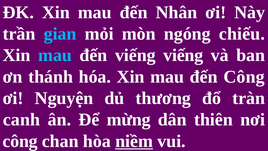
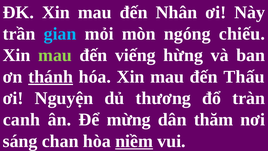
mau at (55, 55) colour: light blue -> light green
viếng viếng: viếng -> hừng
thánh underline: none -> present
đến Công: Công -> Thấu
thiên: thiên -> thăm
công at (20, 141): công -> sáng
